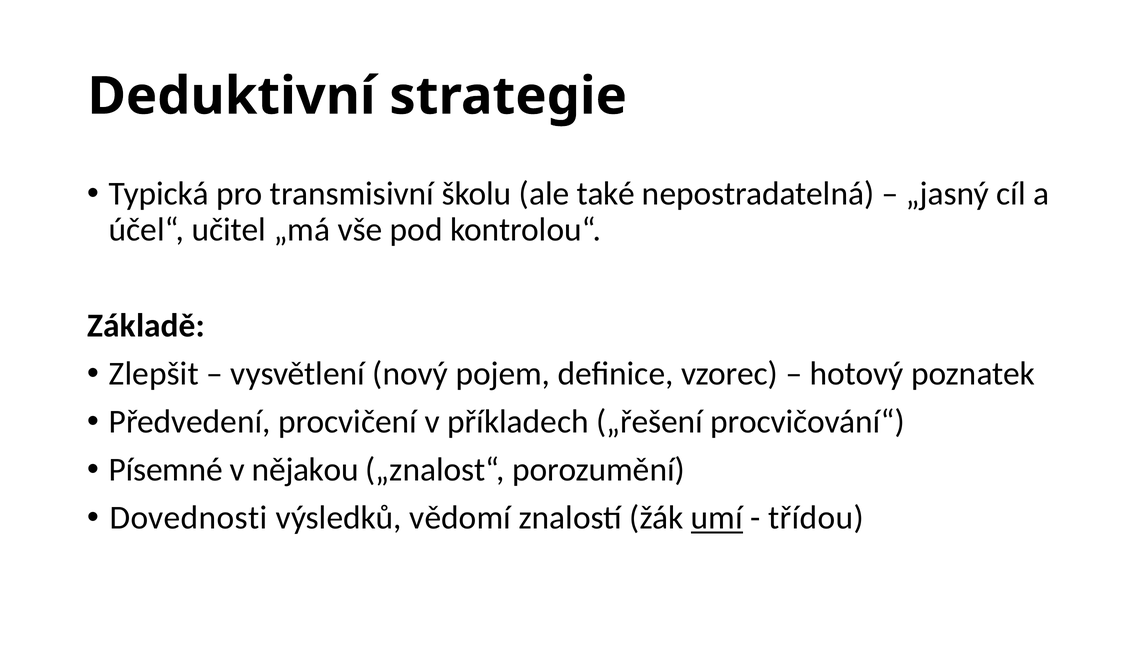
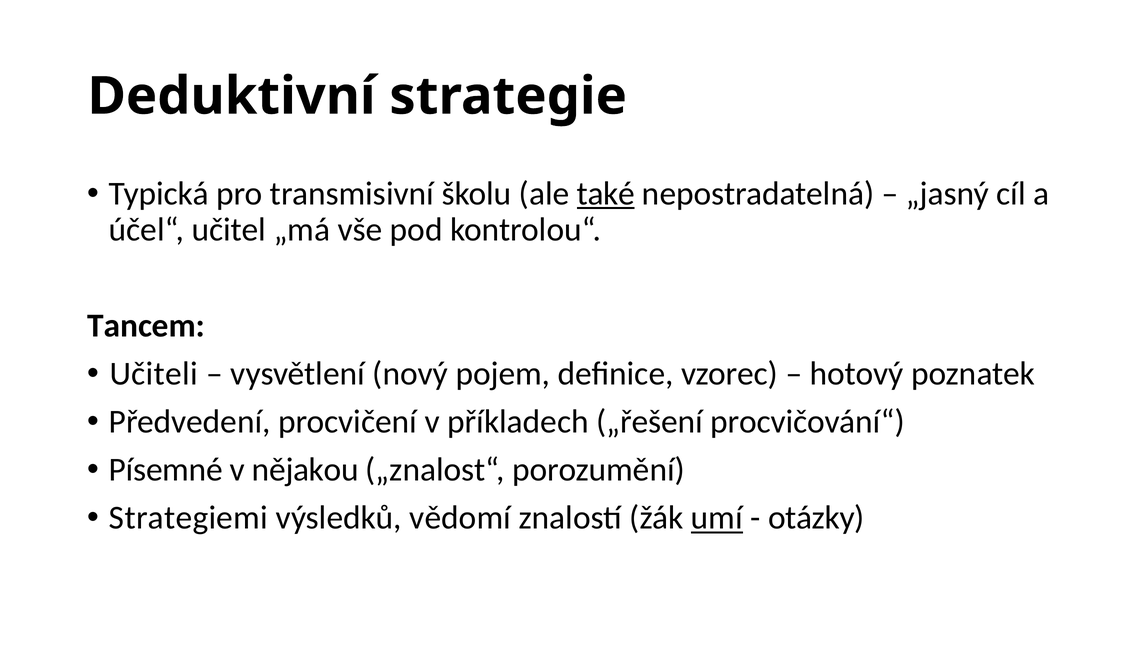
také underline: none -> present
Základě: Základě -> Tancem
Zlepšit: Zlepšit -> Učiteli
Dovednosti: Dovednosti -> Strategiemi
třídou: třídou -> otázky
